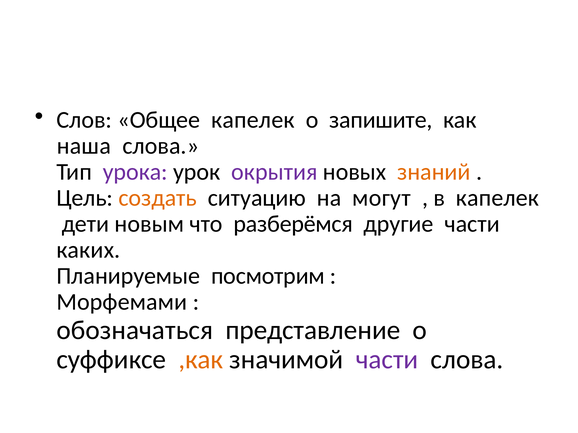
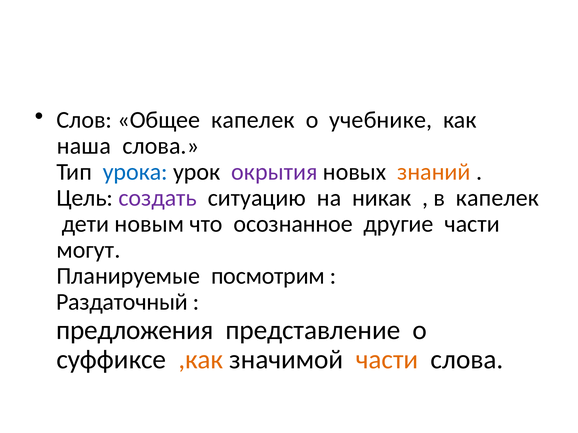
запишите: запишите -> учебнике
урока colour: purple -> blue
создать colour: orange -> purple
могут: могут -> никак
разберёмся: разберёмся -> осознанное
каких: каких -> могут
Морфемами: Морфемами -> Раздаточный
обозначаться: обозначаться -> предложения
части at (387, 360) colour: purple -> orange
